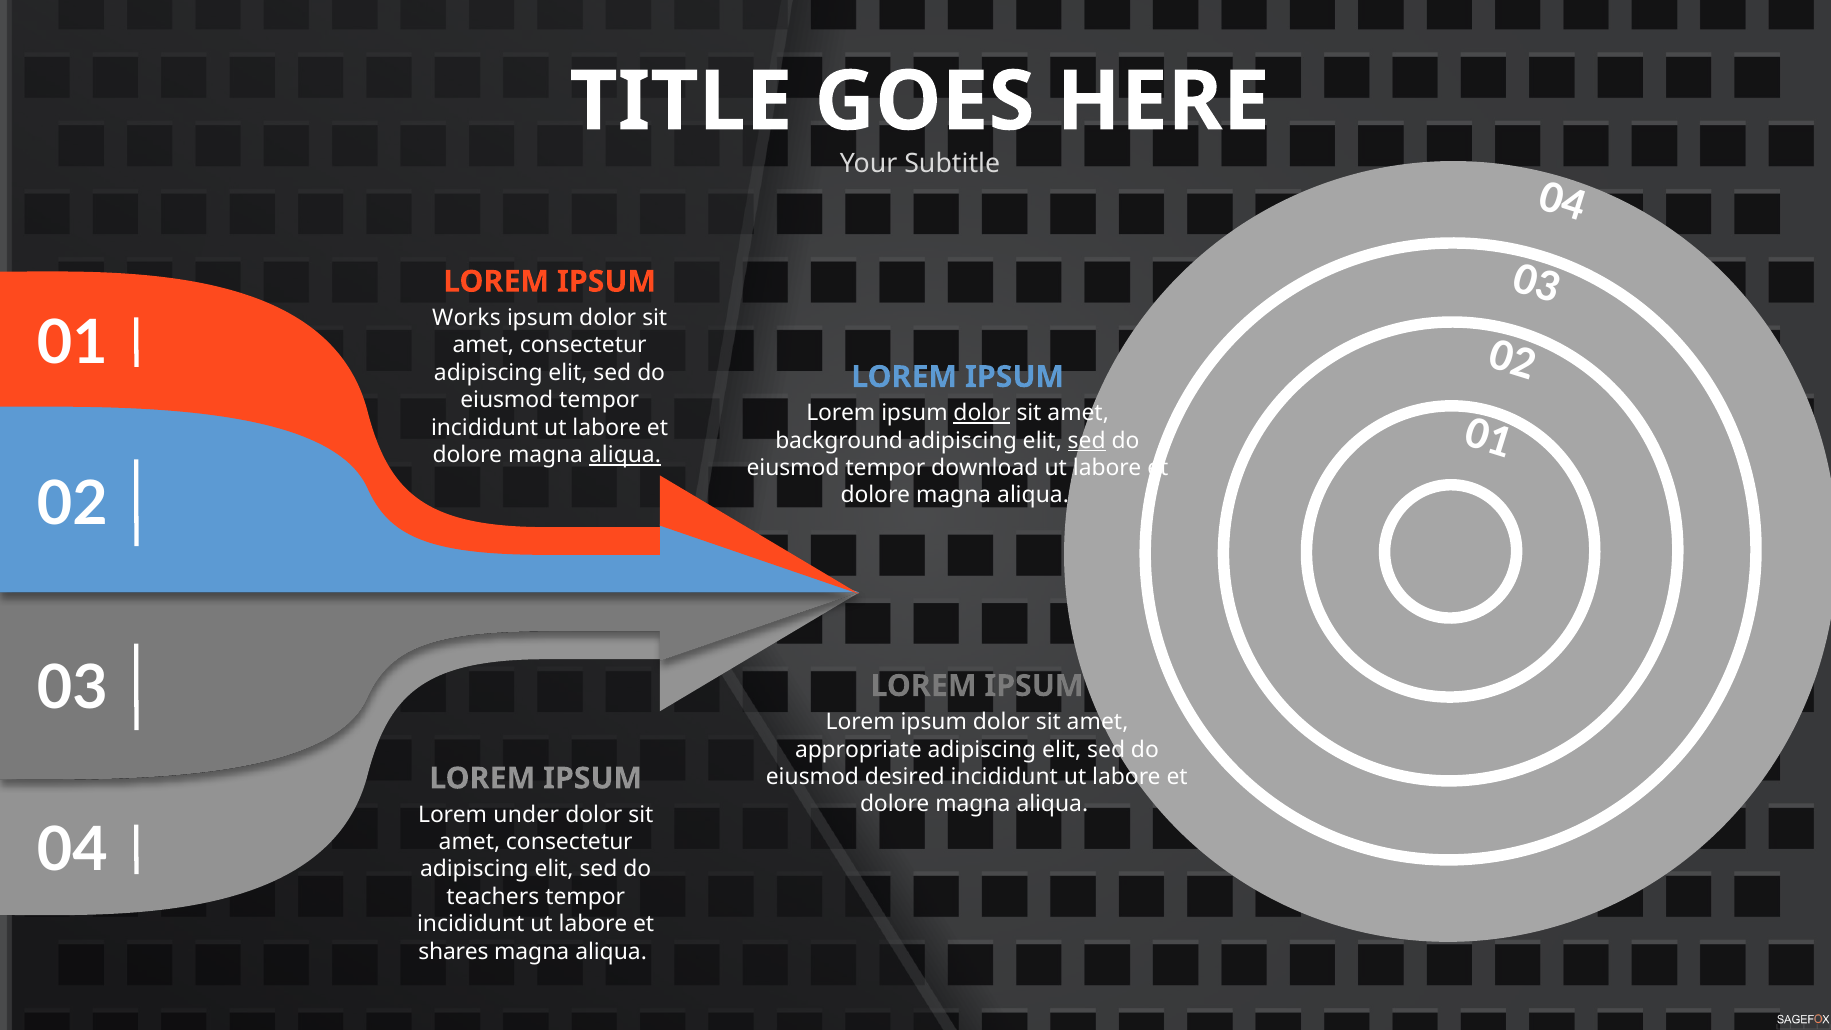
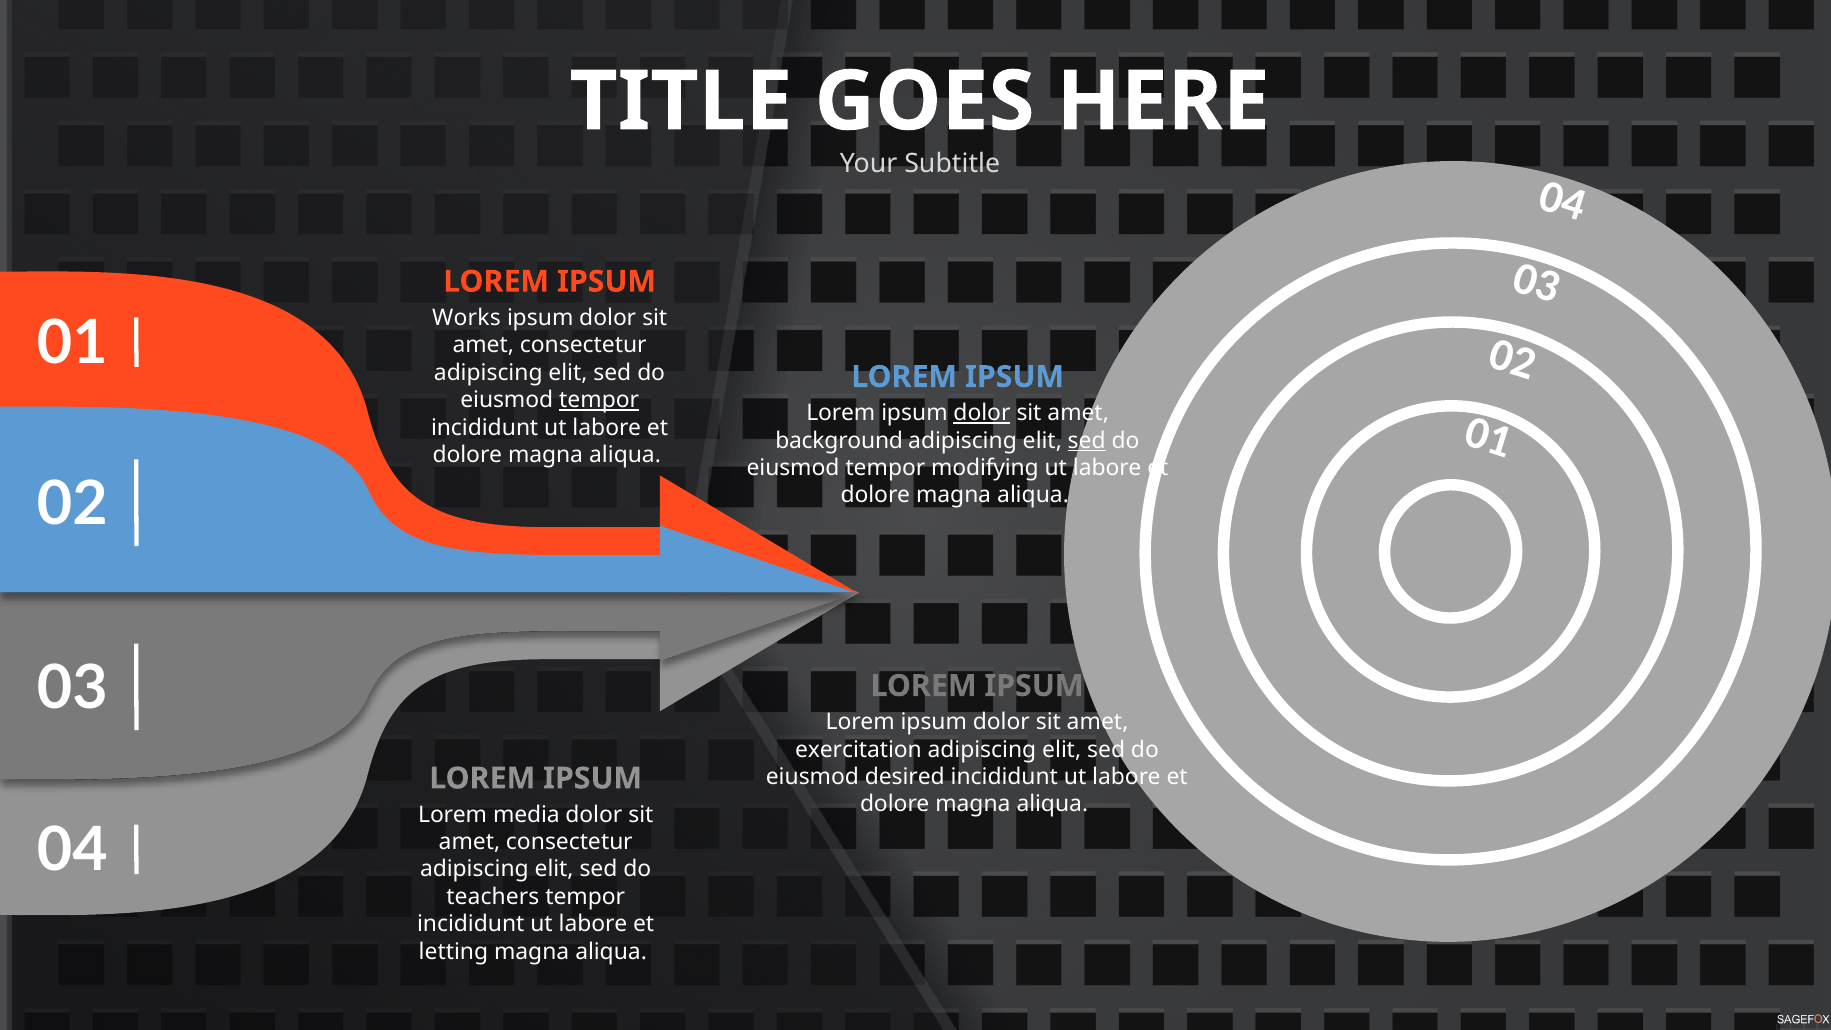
tempor at (599, 400) underline: none -> present
aliqua at (625, 455) underline: present -> none
download: download -> modifying
appropriate: appropriate -> exercitation
under: under -> media
shares: shares -> letting
